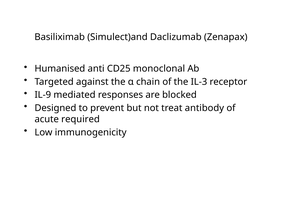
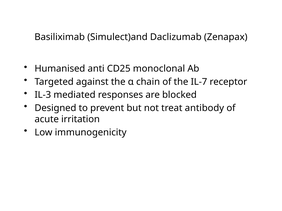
IL-3: IL-3 -> IL-7
IL-9: IL-9 -> IL-3
required: required -> irritation
